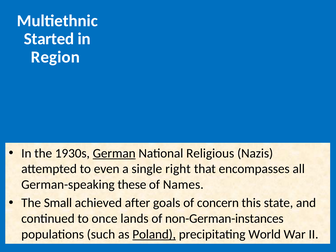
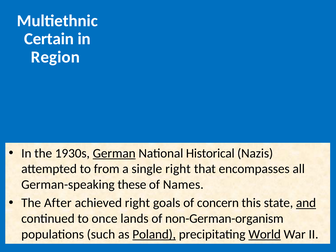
Started: Started -> Certain
Religious: Religious -> Historical
even: even -> from
Small: Small -> After
achieved after: after -> right
and underline: none -> present
non-German-instances: non-German-instances -> non-German-organism
World underline: none -> present
